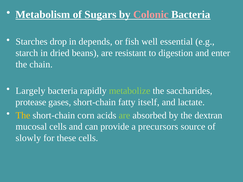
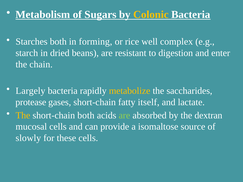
Colonic colour: pink -> yellow
Starches drop: drop -> both
depends: depends -> forming
fish: fish -> rice
essential: essential -> complex
metabolize colour: light green -> yellow
short-chain corn: corn -> both
precursors: precursors -> isomaltose
